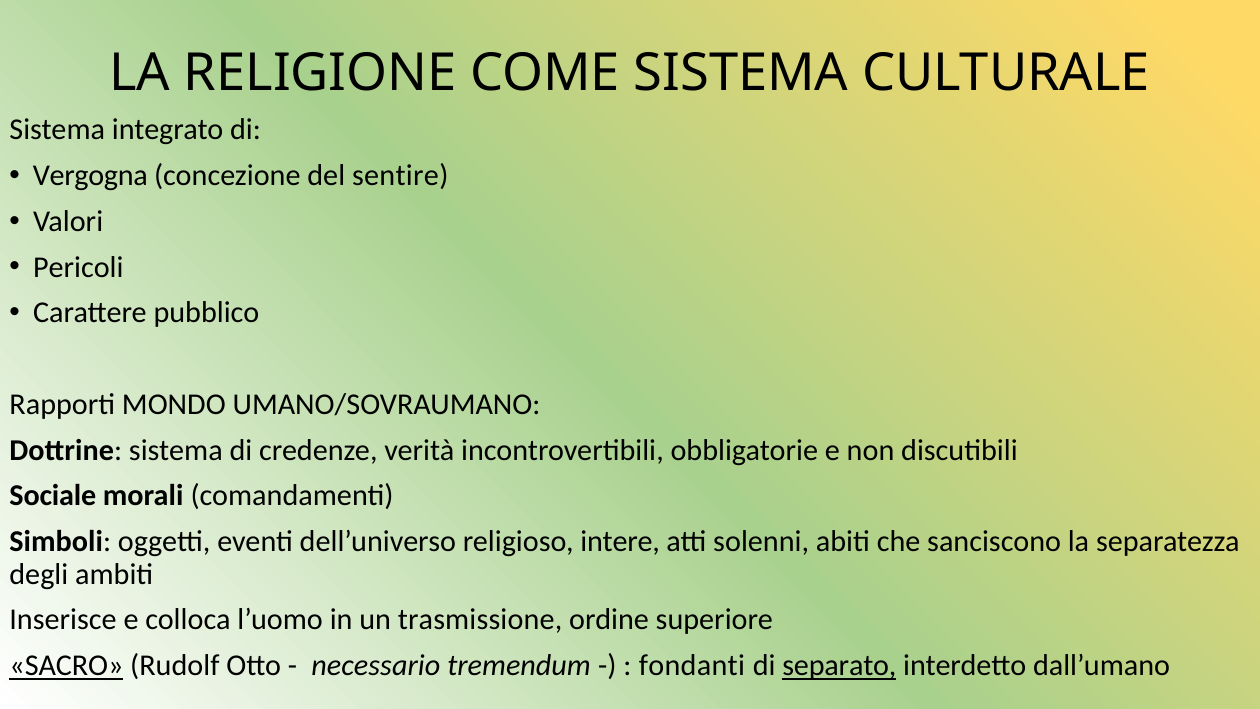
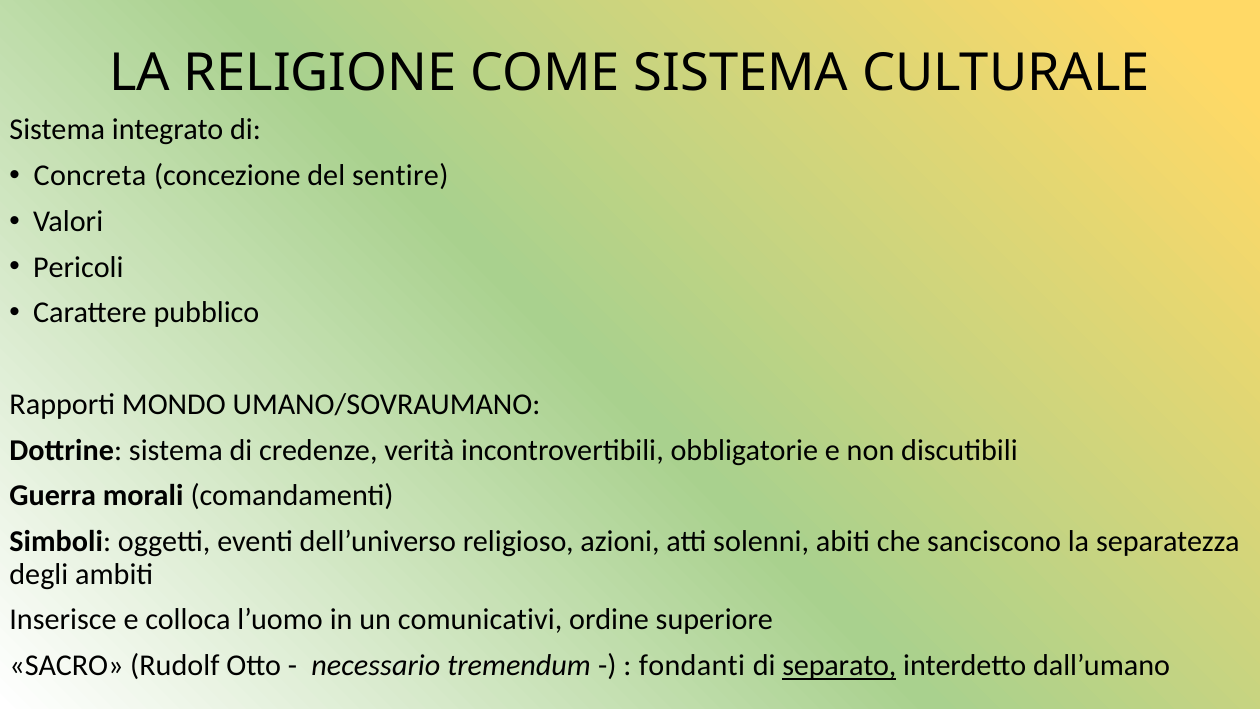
Vergogna: Vergogna -> Concreta
Sociale: Sociale -> Guerra
intere: intere -> azioni
trasmissione: trasmissione -> comunicativi
SACRO underline: present -> none
